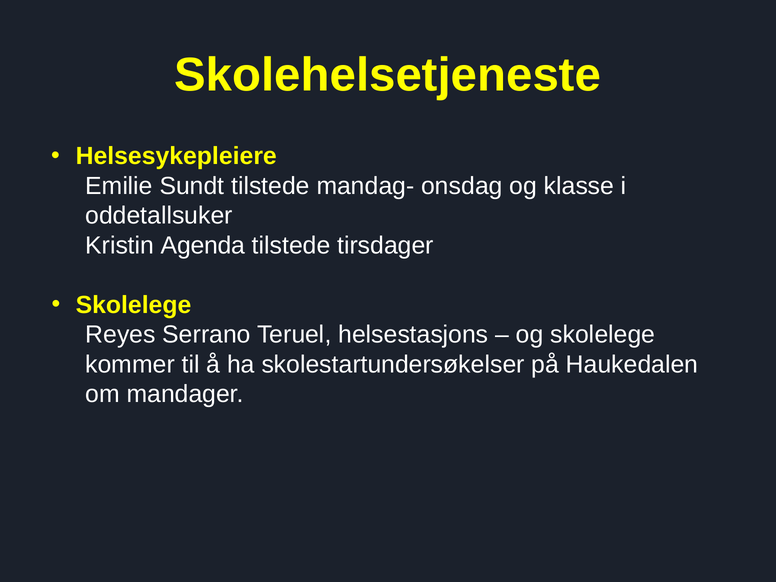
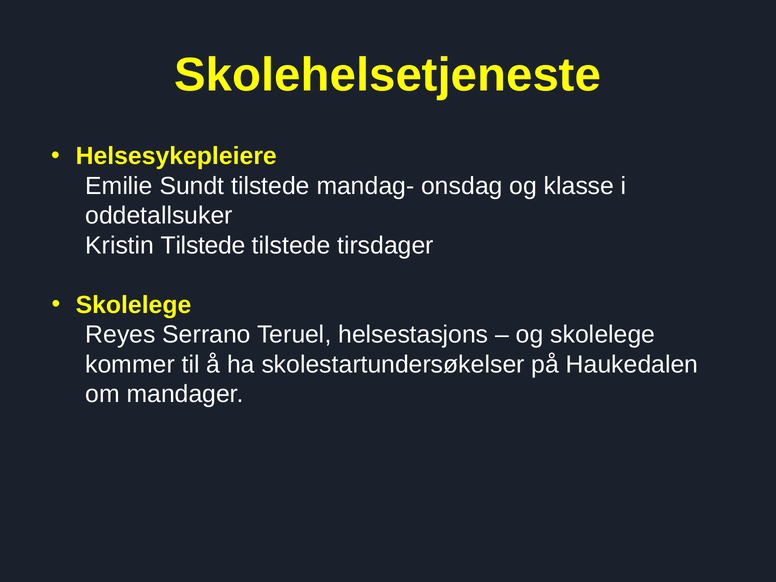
Kristin Agenda: Agenda -> Tilstede
